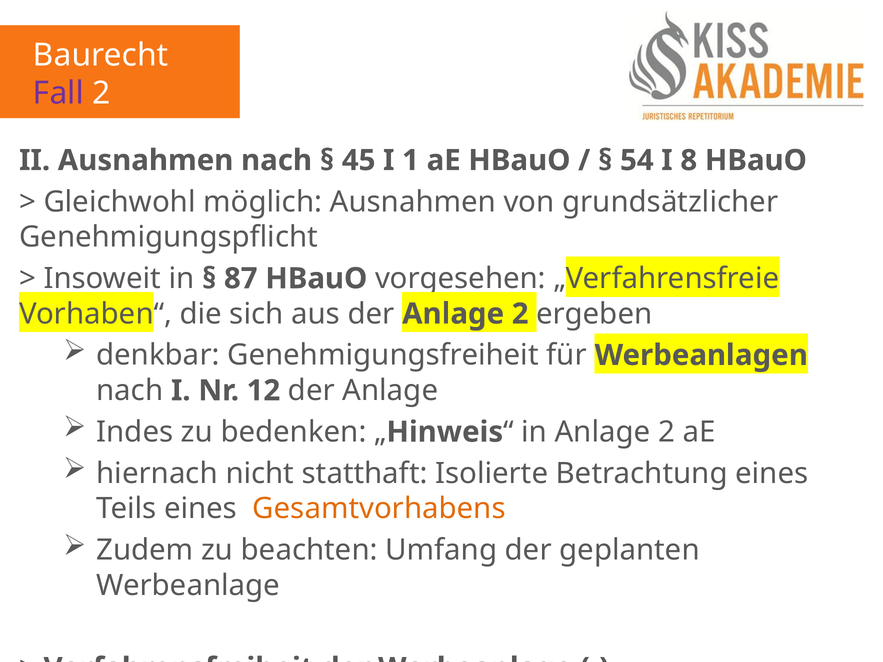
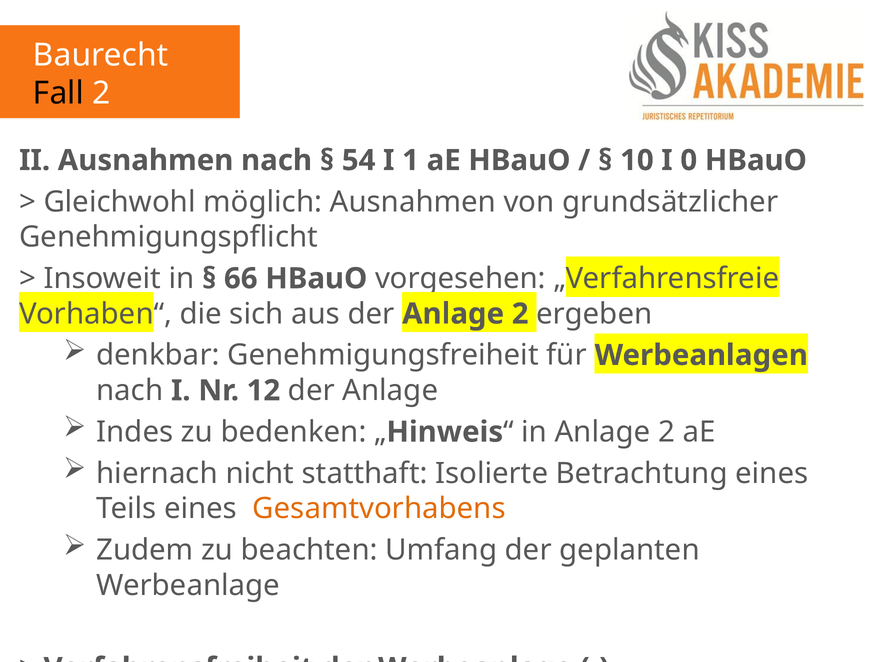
Fall colour: purple -> black
45: 45 -> 54
54: 54 -> 10
8: 8 -> 0
87: 87 -> 66
